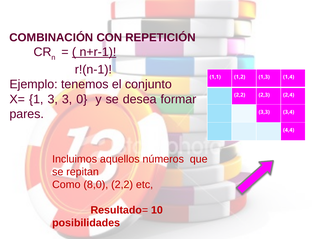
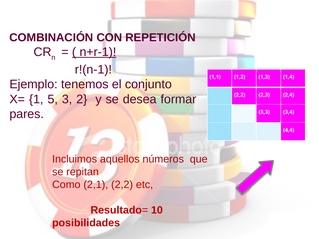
1 3: 3 -> 5
0: 0 -> 2
8,0: 8,0 -> 2,1
